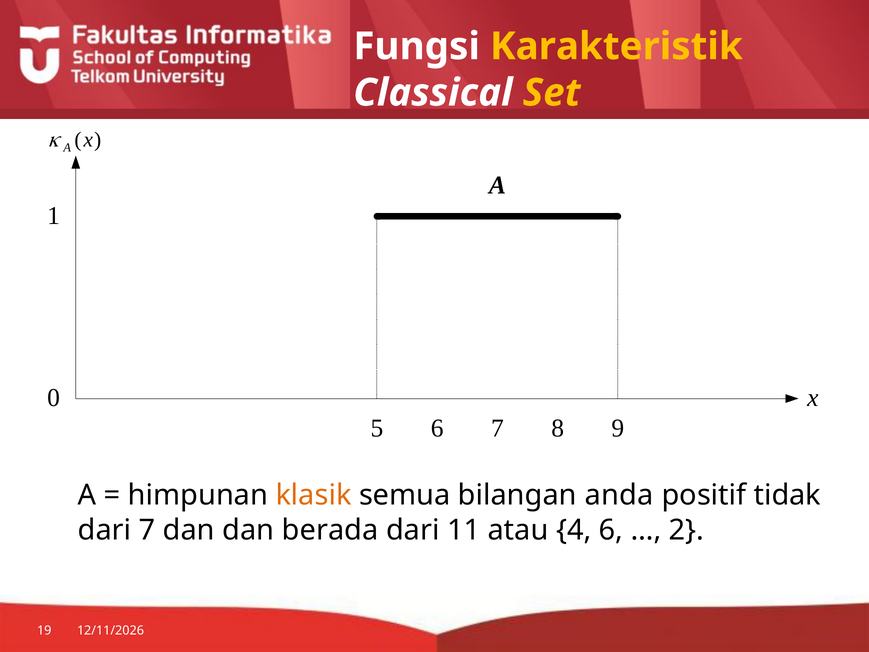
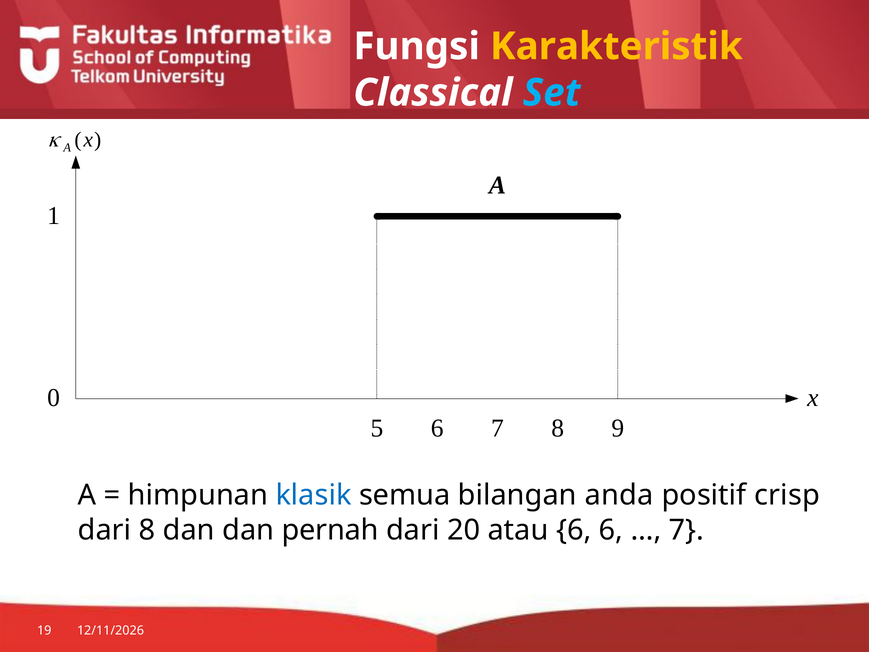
Set colour: yellow -> light blue
klasik colour: orange -> blue
tidak: tidak -> crisp
dari 7: 7 -> 8
berada: berada -> pernah
11: 11 -> 20
atau 4: 4 -> 6
2 at (687, 530): 2 -> 7
